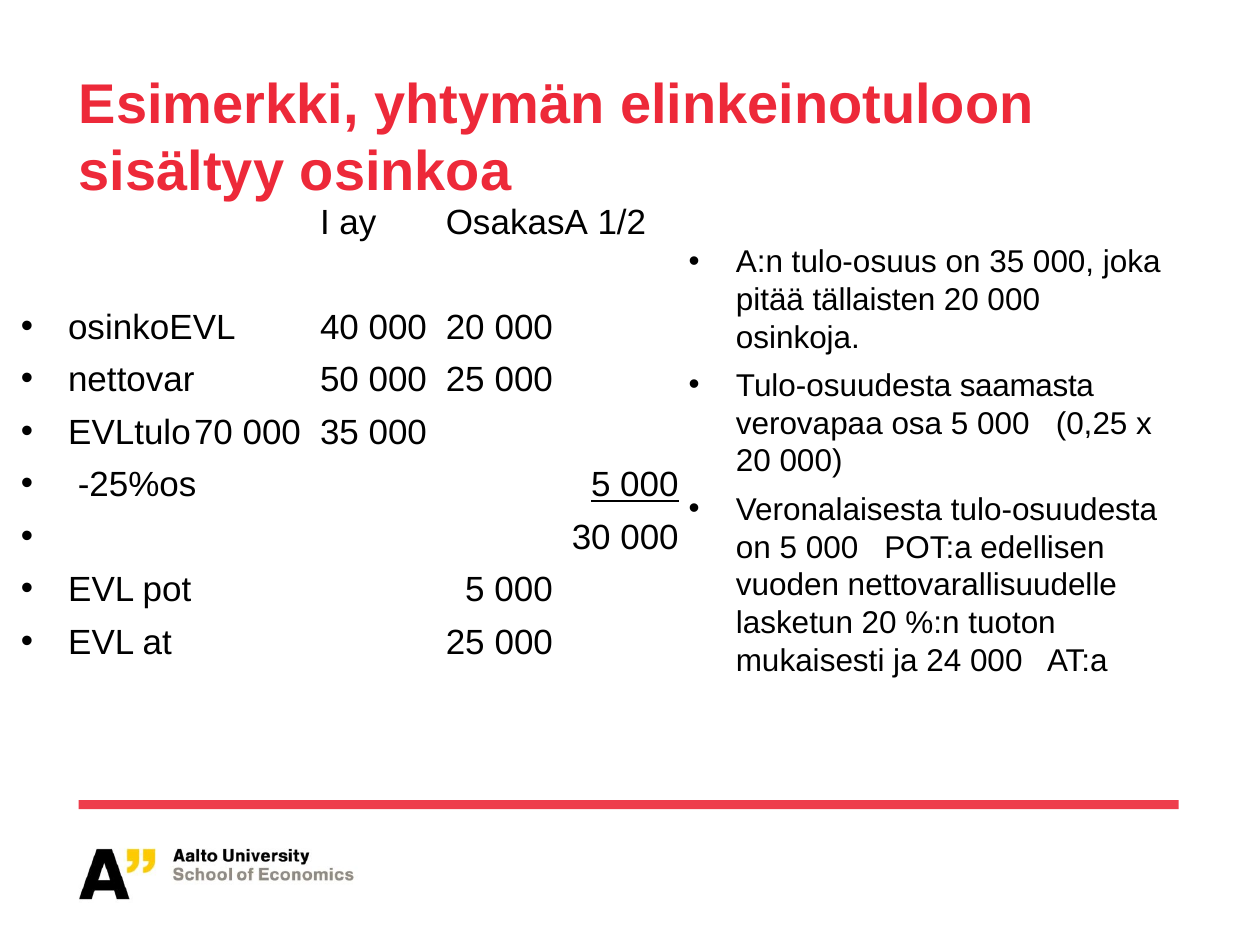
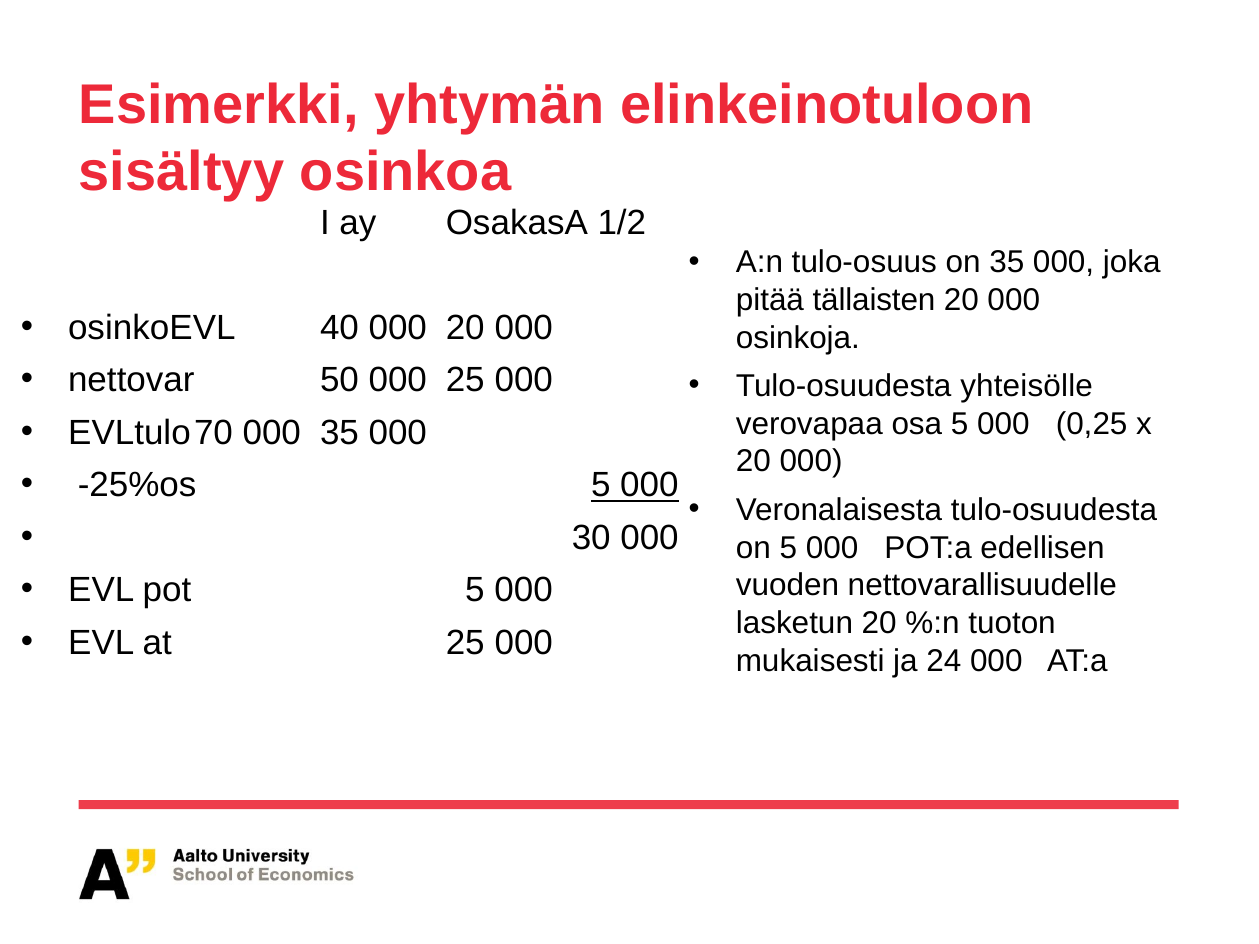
saamasta: saamasta -> yhteisölle
